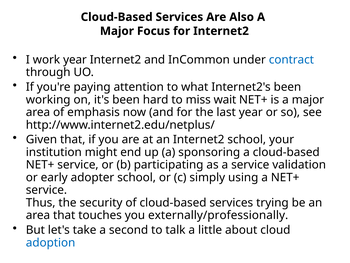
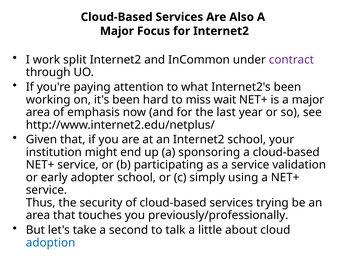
work year: year -> split
contract colour: blue -> purple
externally/professionally: externally/professionally -> previously/professionally
